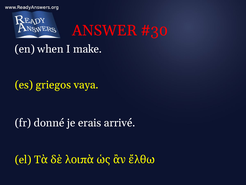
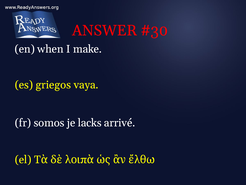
donné: donné -> somos
erais: erais -> lacks
